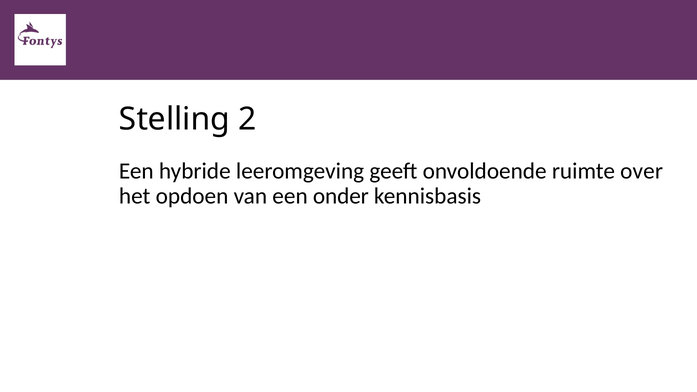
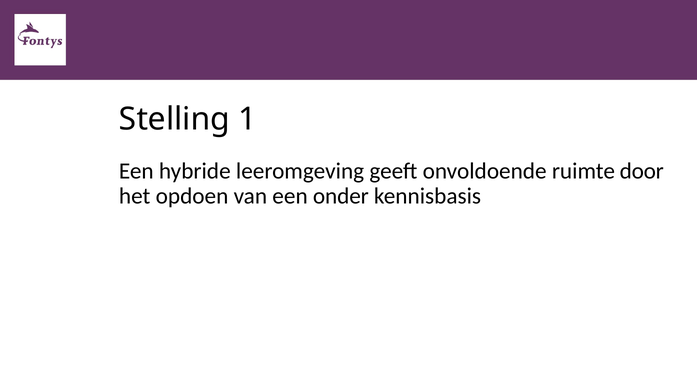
2: 2 -> 1
over: over -> door
